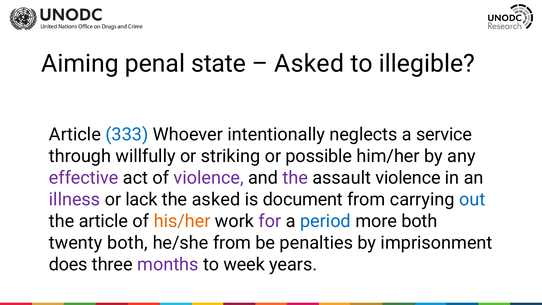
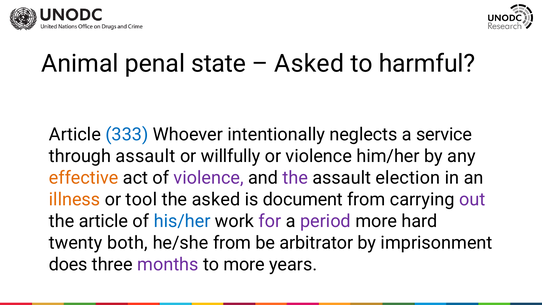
Aiming: Aiming -> Animal
illegible: illegible -> harmful
through willfully: willfully -> assault
striking: striking -> willfully
or possible: possible -> violence
effective colour: purple -> orange
assault violence: violence -> election
illness colour: purple -> orange
lack: lack -> tool
out colour: blue -> purple
his/her colour: orange -> blue
period colour: blue -> purple
more both: both -> hard
penalties: penalties -> arbitrator
to week: week -> more
